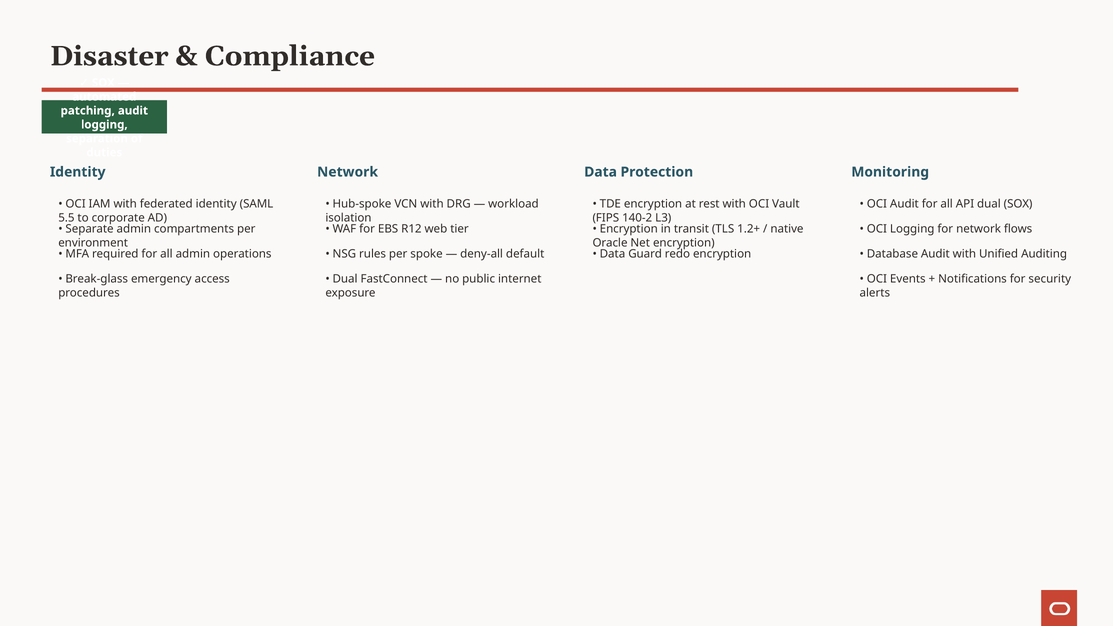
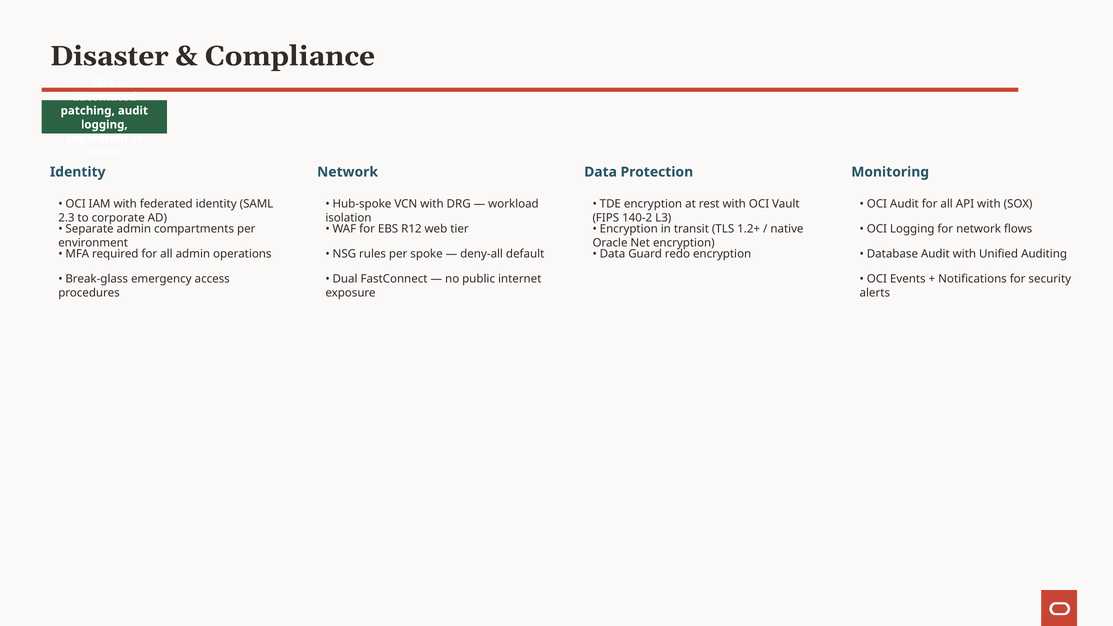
API dual: dual -> with
5.5: 5.5 -> 2.3
